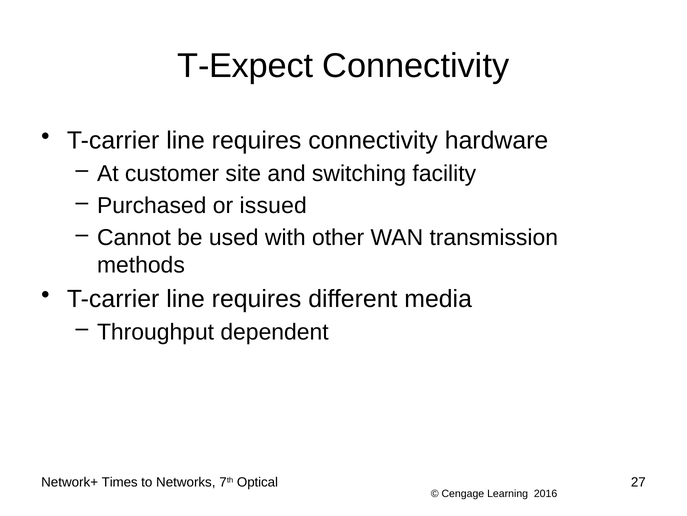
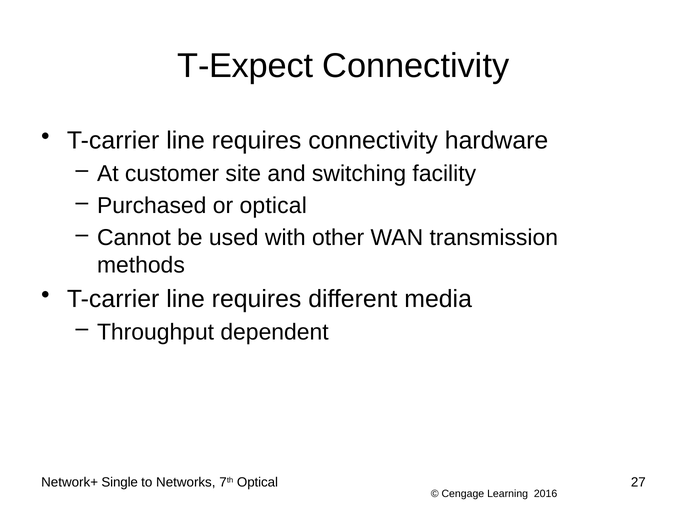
or issued: issued -> optical
Times: Times -> Single
